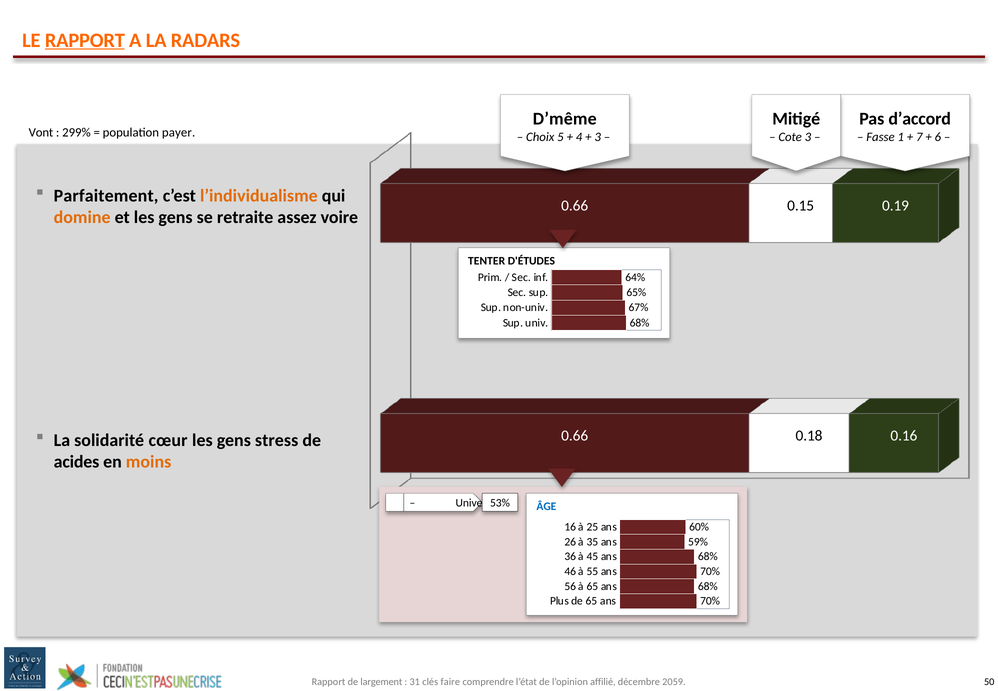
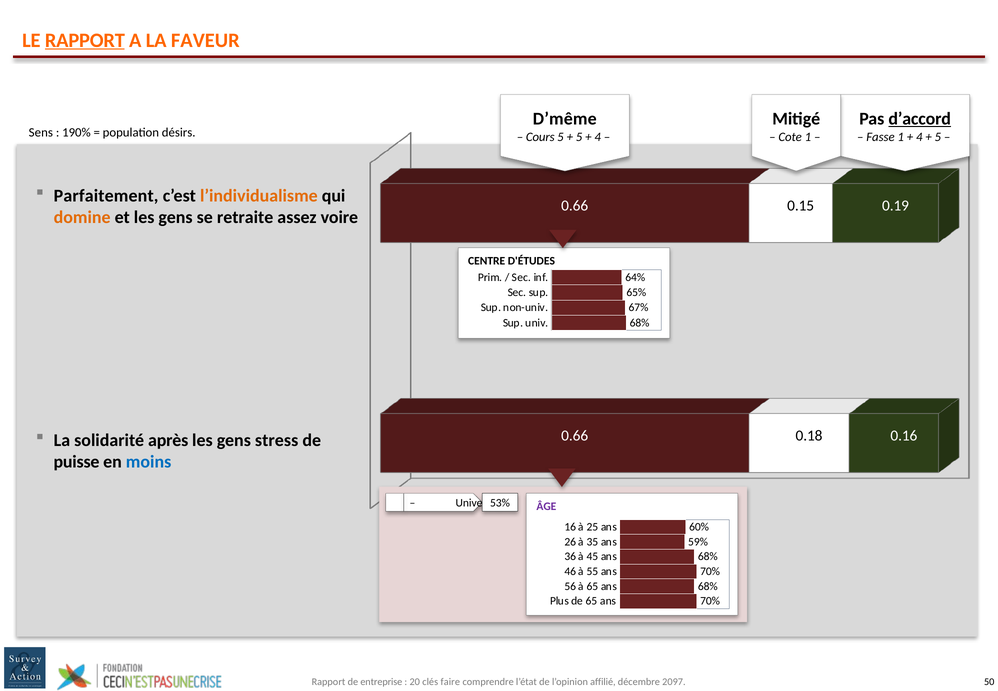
RADARS: RADARS -> FAVEUR
d’accord underline: none -> present
Vont: Vont -> Sens
299%: 299% -> 190%
payer: payer -> désirs
Choix: Choix -> Cours
4 at (579, 137): 4 -> 5
3 at (598, 137): 3 -> 4
Cote 3: 3 -> 1
7 at (919, 137): 7 -> 4
6 at (938, 137): 6 -> 5
TENTER: TENTER -> CENTRE
cœur: cœur -> après
acides: acides -> puisse
moins colour: orange -> blue
ÂGE colour: blue -> purple
largement: largement -> entreprise
31: 31 -> 20
2059: 2059 -> 2097
